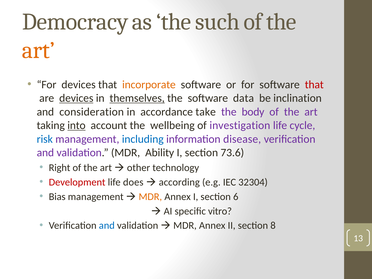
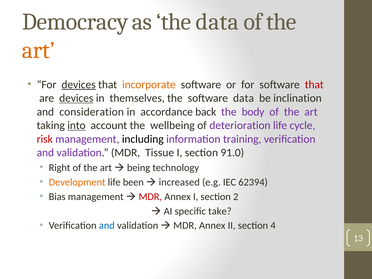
the such: such -> data
devices at (79, 85) underline: none -> present
themselves underline: present -> none
take: take -> back
investigation: investigation -> deterioration
risk colour: blue -> red
including colour: blue -> black
disease: disease -> training
Ability: Ability -> Tissue
73.6: 73.6 -> 91.0
other: other -> being
Development colour: red -> orange
does: does -> been
according: according -> increased
32304: 32304 -> 62394
MDR at (150, 197) colour: orange -> red
6: 6 -> 2
vitro: vitro -> take
8: 8 -> 4
